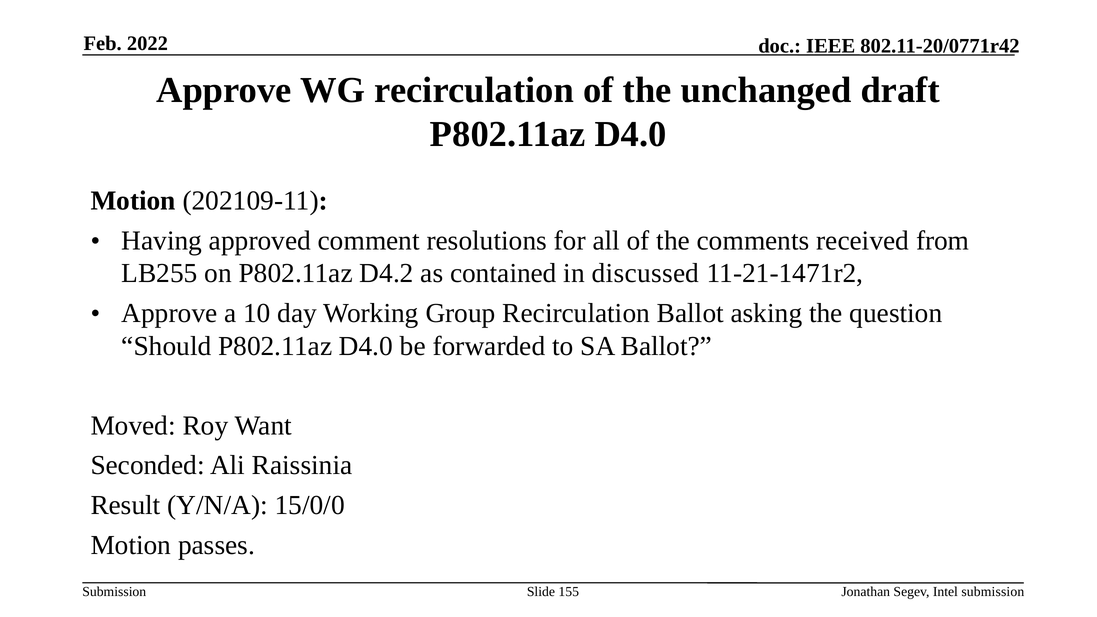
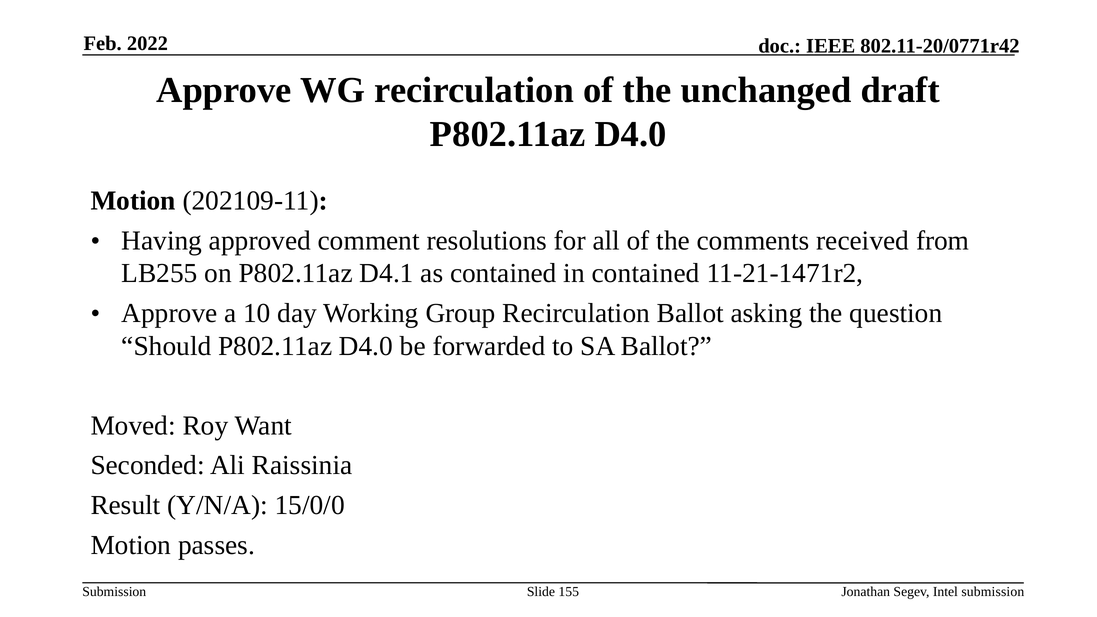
D4.2: D4.2 -> D4.1
in discussed: discussed -> contained
